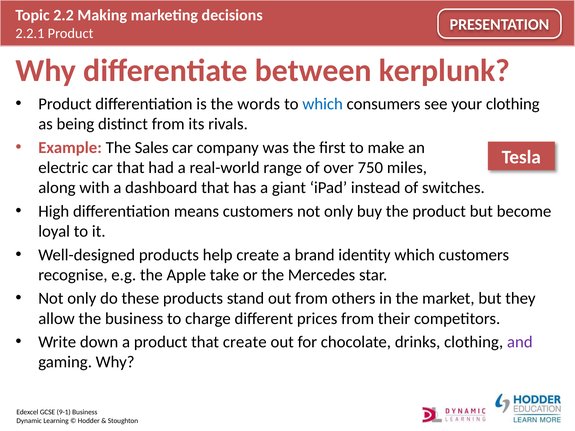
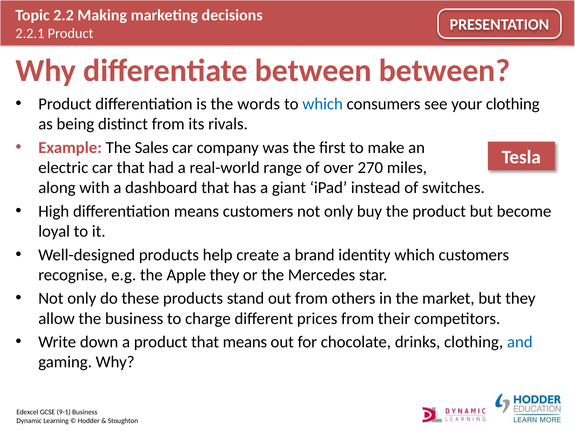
between kerplunk: kerplunk -> between
750: 750 -> 270
Apple take: take -> they
that create: create -> means
and colour: purple -> blue
